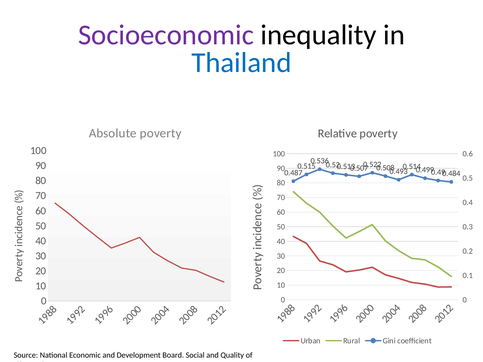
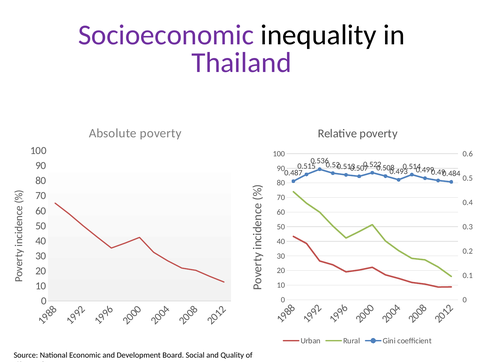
Thailand colour: blue -> purple
